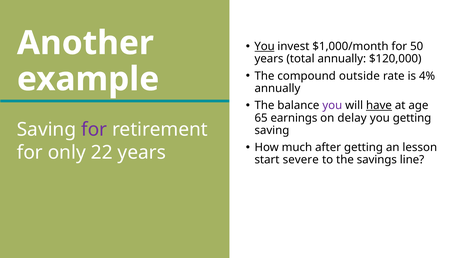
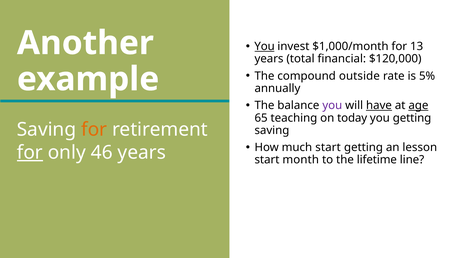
50: 50 -> 13
total annually: annually -> financial
4%: 4% -> 5%
age underline: none -> present
earnings: earnings -> teaching
delay: delay -> today
for at (94, 130) colour: purple -> orange
much after: after -> start
for at (30, 153) underline: none -> present
22: 22 -> 46
severe: severe -> month
savings: savings -> lifetime
